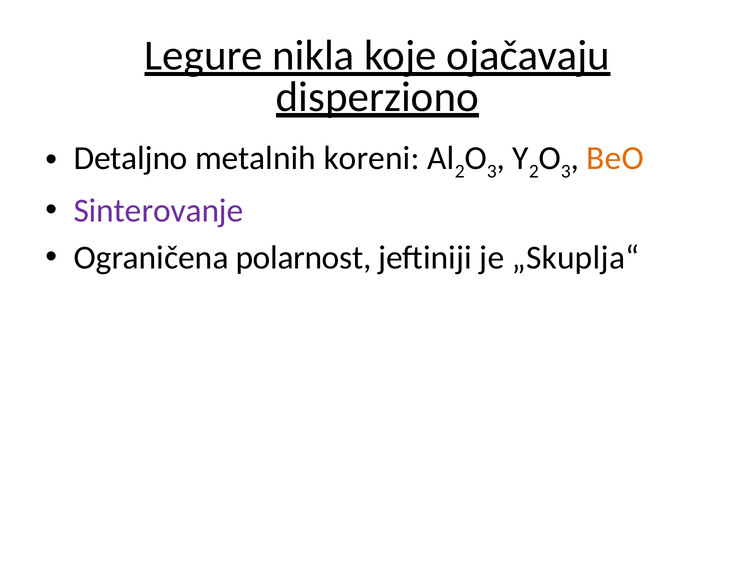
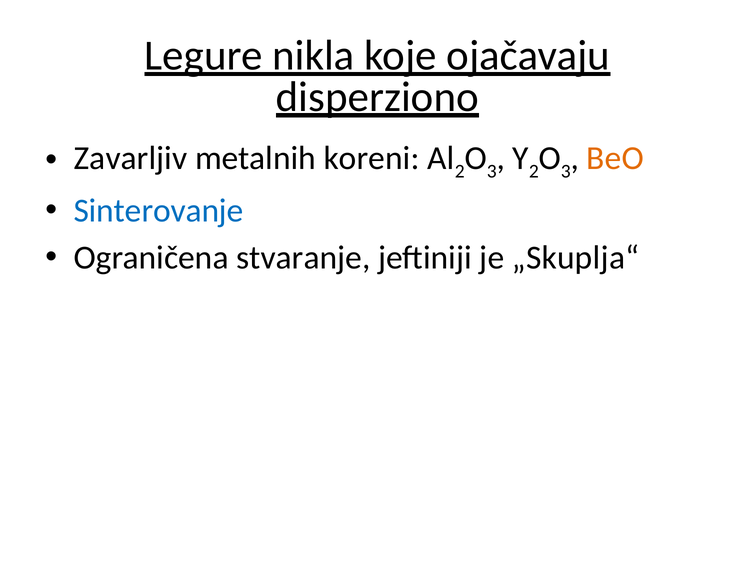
Detaljno: Detaljno -> Zavarljiv
Sinterovanje colour: purple -> blue
polarnost: polarnost -> stvaranje
